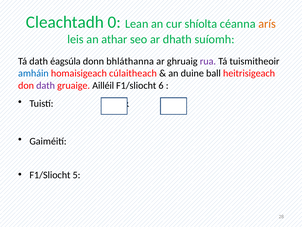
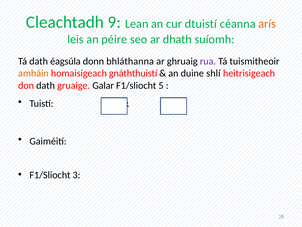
0: 0 -> 9
shíolta: shíolta -> dtuistí
athar: athar -> péire
amháin colour: blue -> orange
cúlaitheach: cúlaitheach -> gnáththuistí
ball: ball -> shlí
dath at (46, 85) colour: purple -> black
Ailléil: Ailléil -> Galar
6: 6 -> 5
5: 5 -> 3
